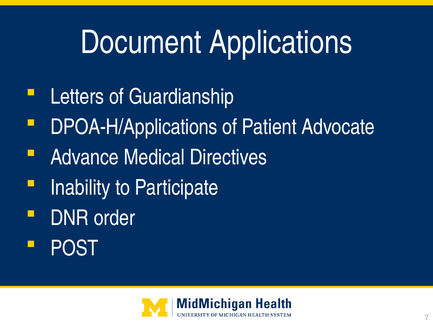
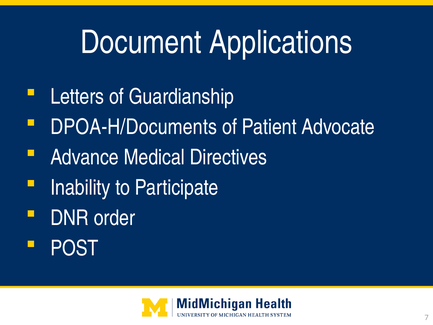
DPOA-H/Applications: DPOA-H/Applications -> DPOA-H/Documents
